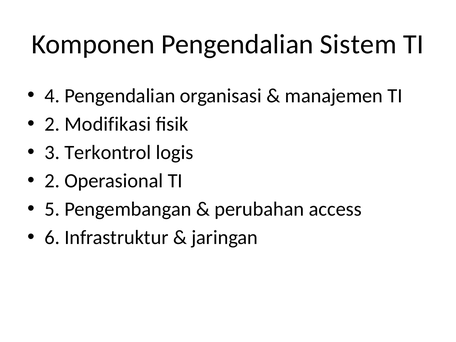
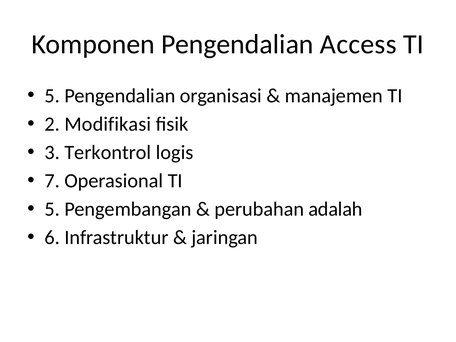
Sistem: Sistem -> Access
4 at (52, 96): 4 -> 5
2 at (52, 181): 2 -> 7
access: access -> adalah
